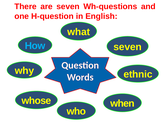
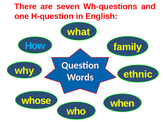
seven at (128, 47): seven -> family
